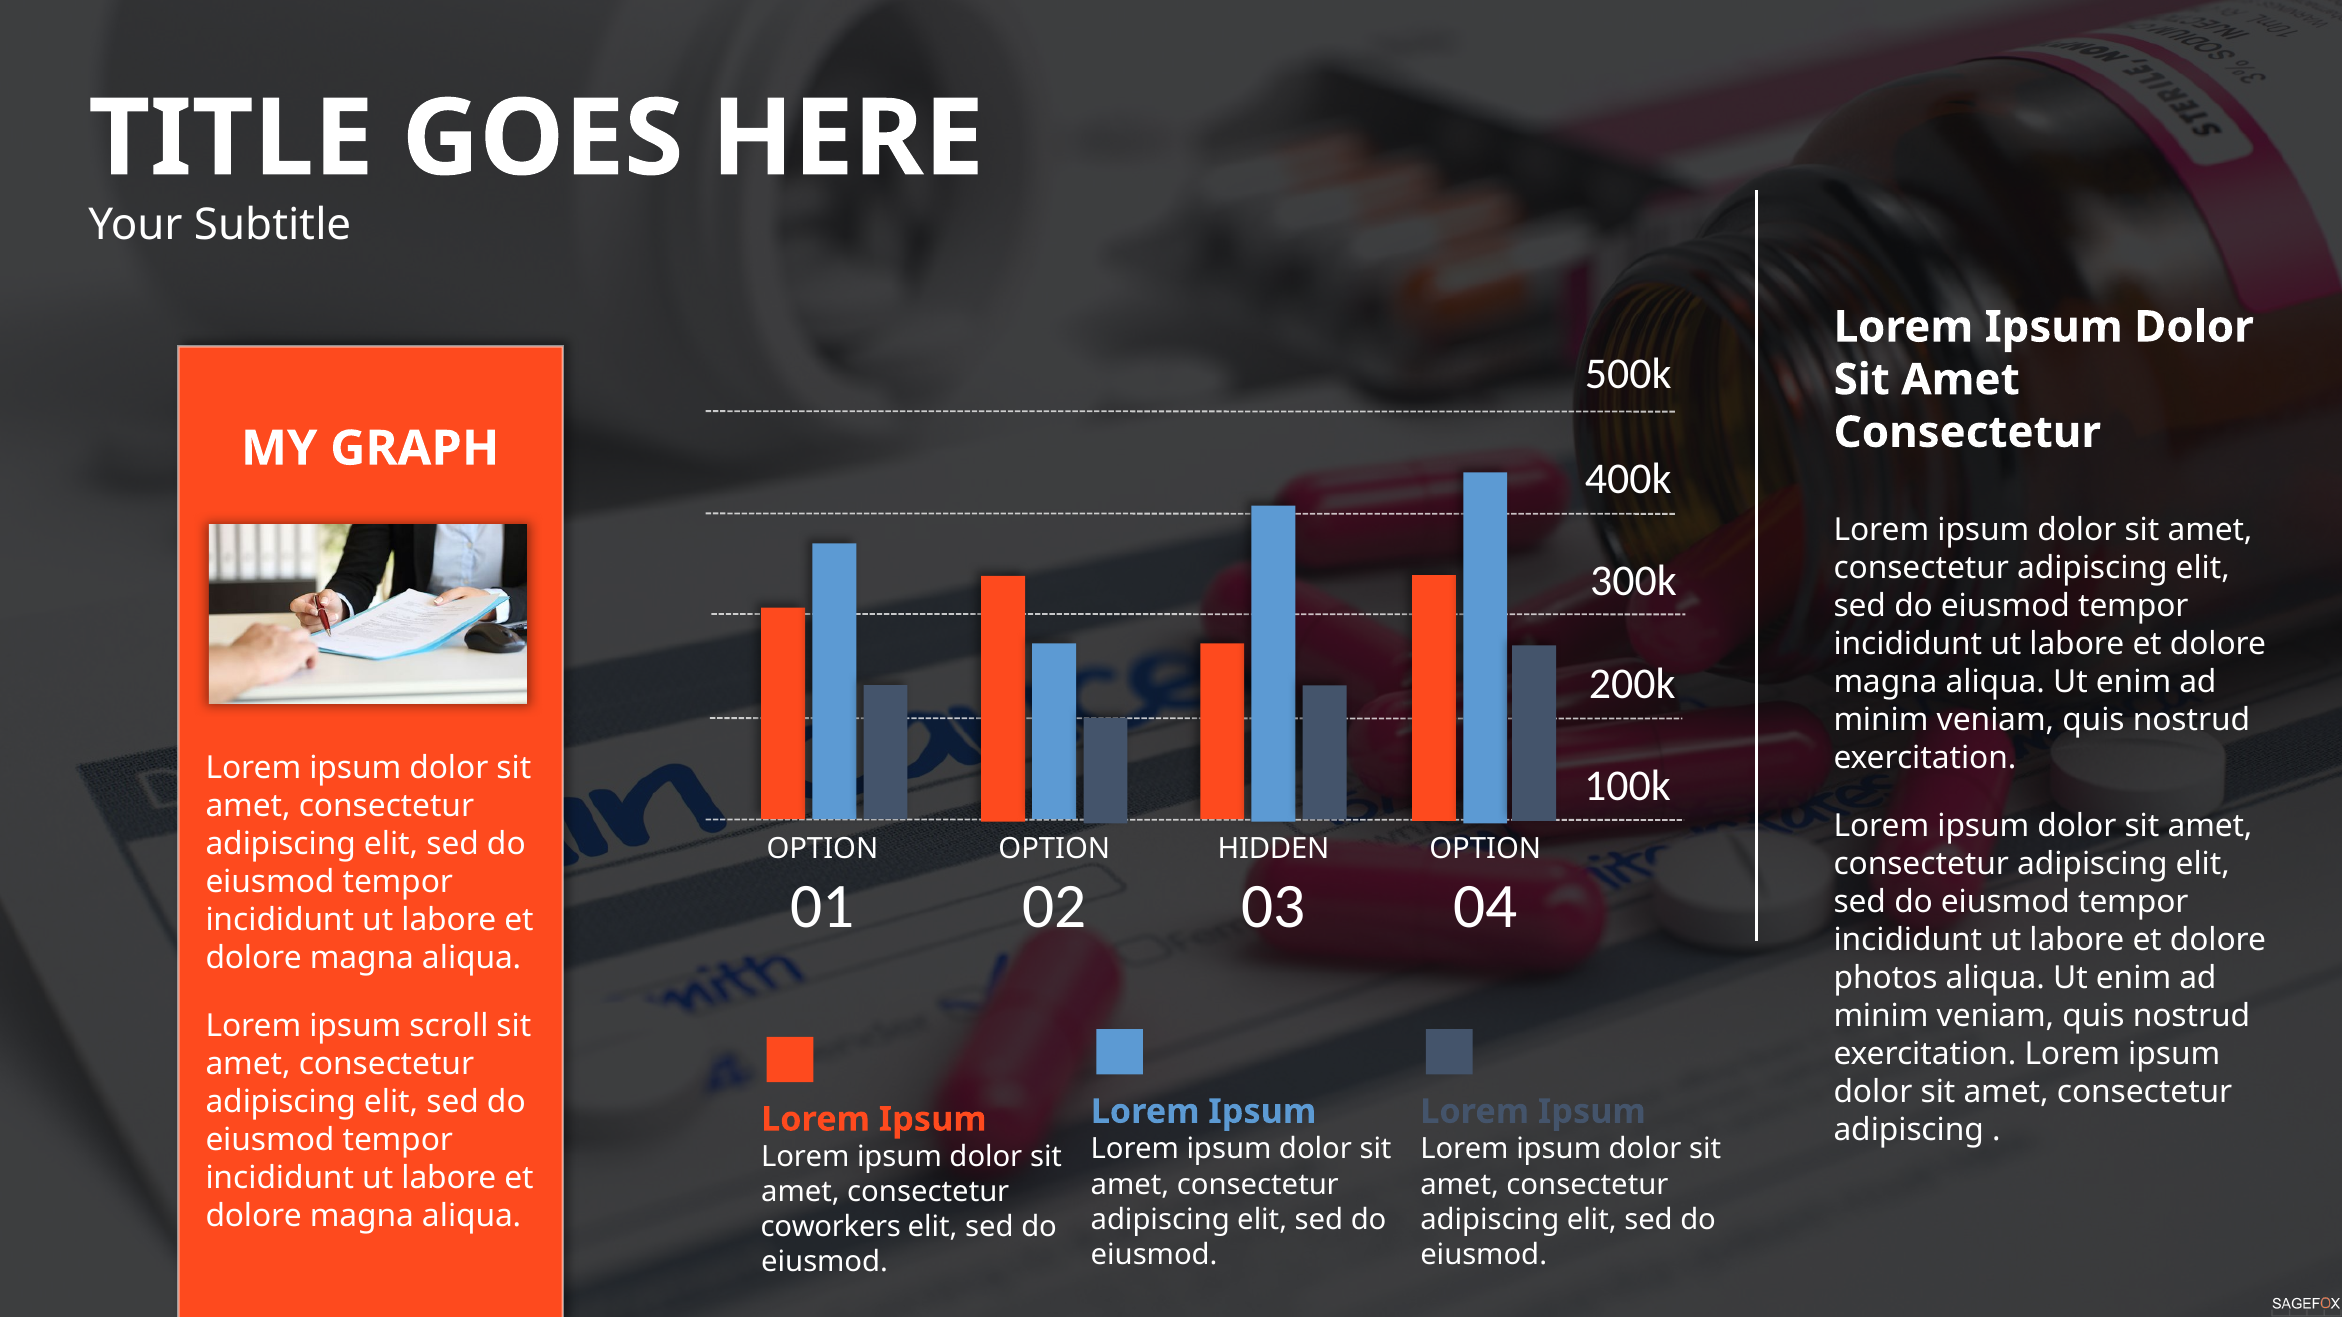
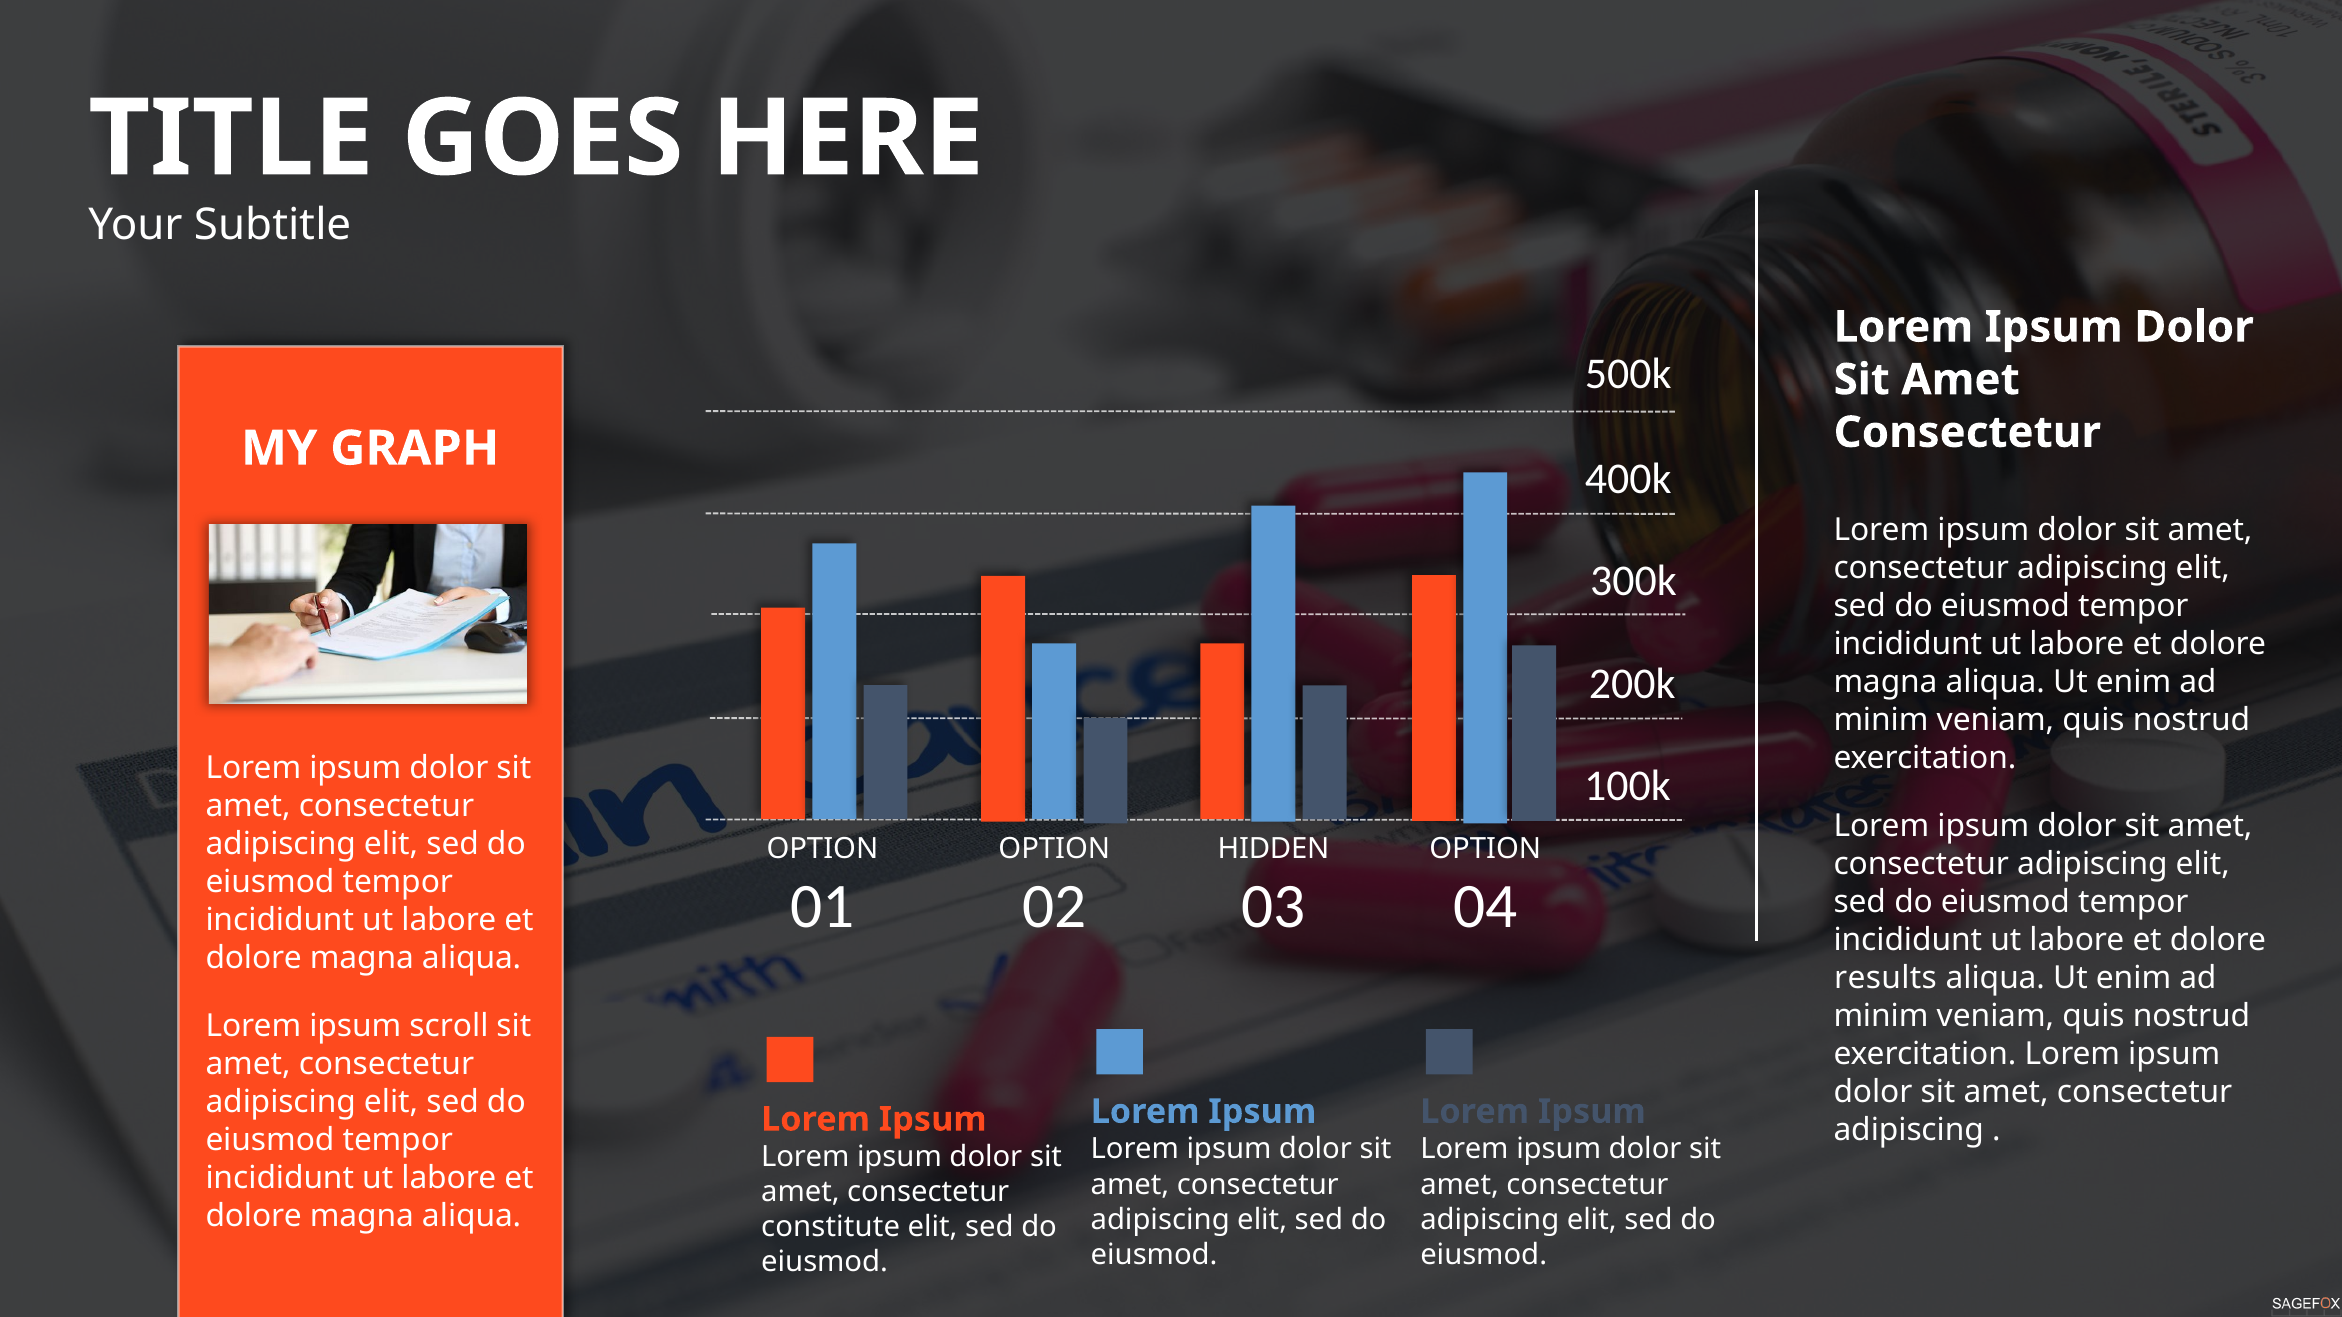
photos: photos -> results
coworkers: coworkers -> constitute
